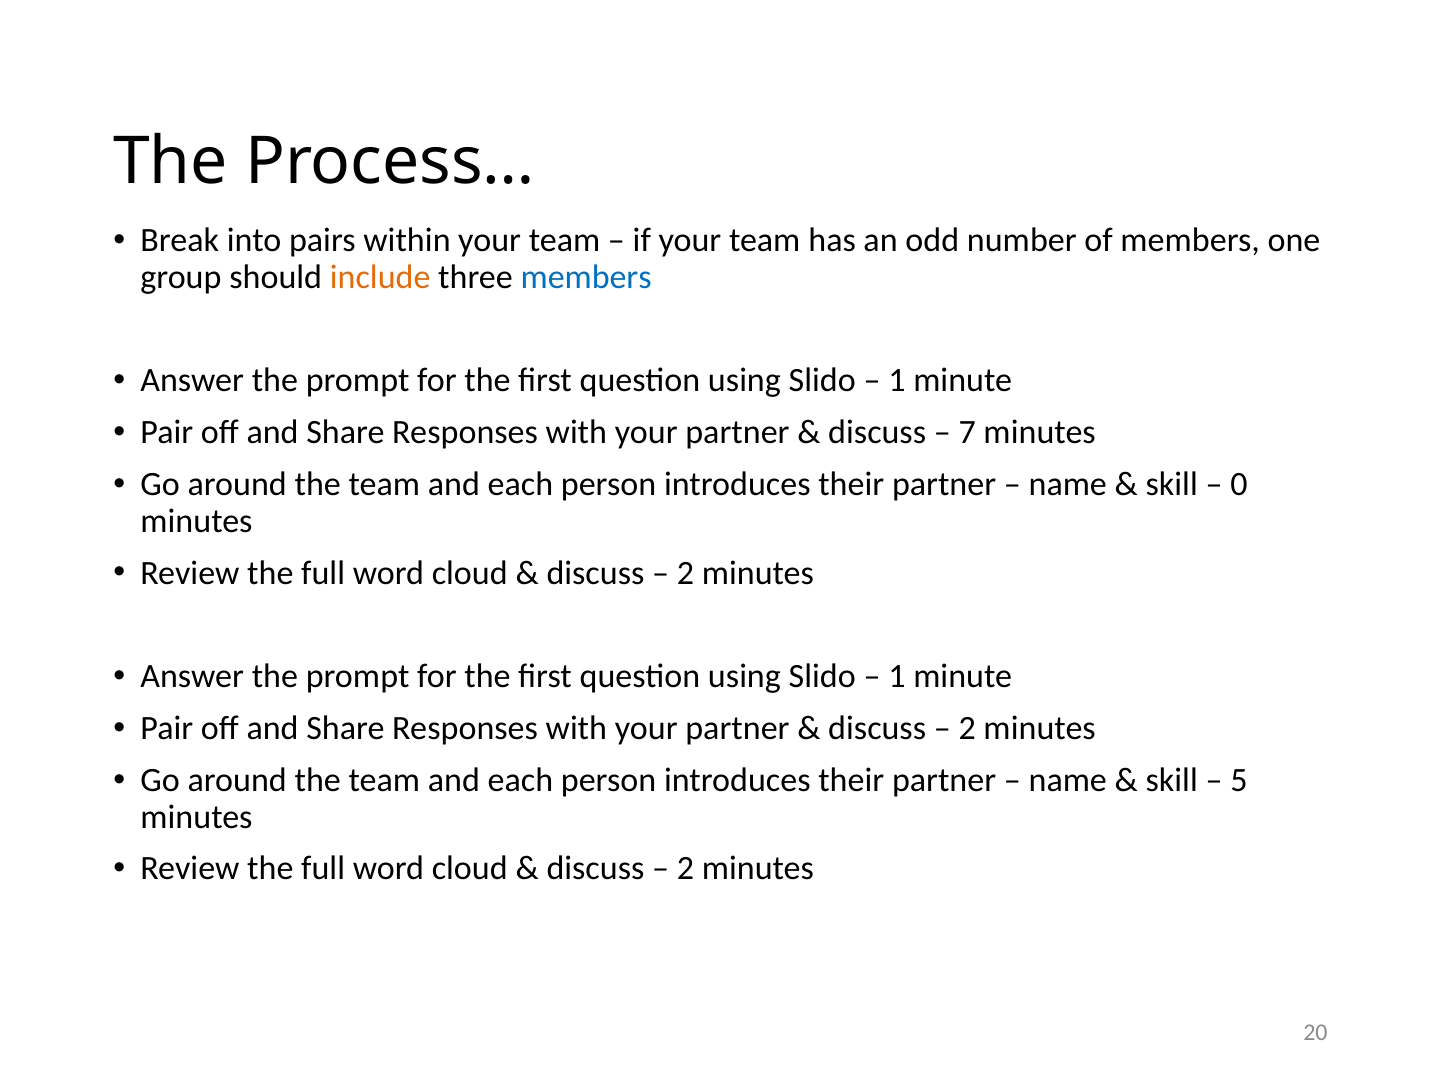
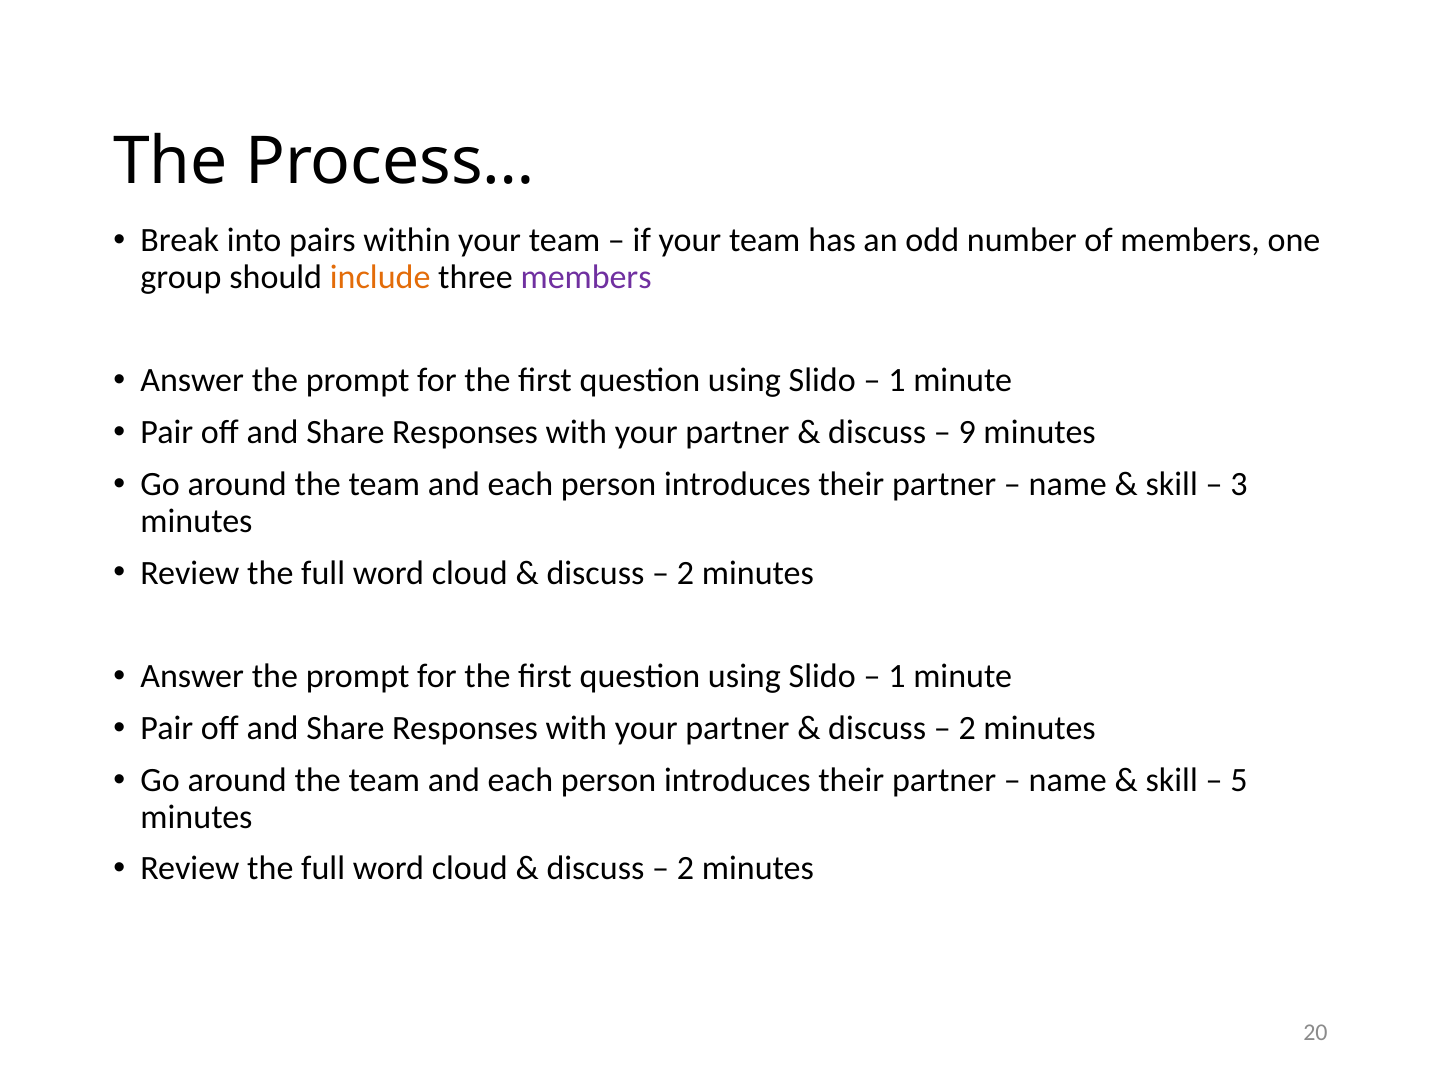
members at (586, 277) colour: blue -> purple
7: 7 -> 9
0: 0 -> 3
